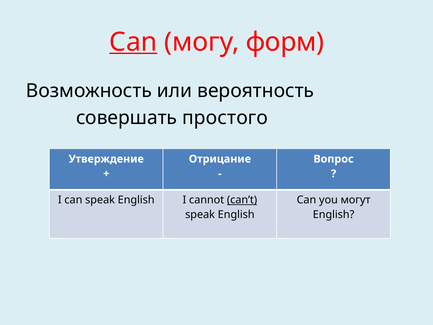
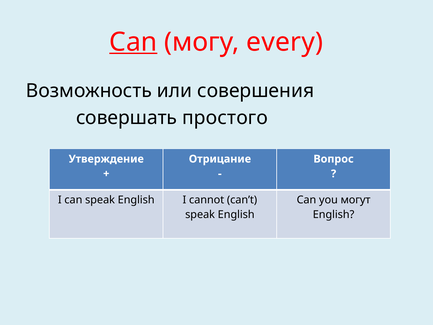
форм: форм -> every
вероятность: вероятность -> совершения
can’t underline: present -> none
